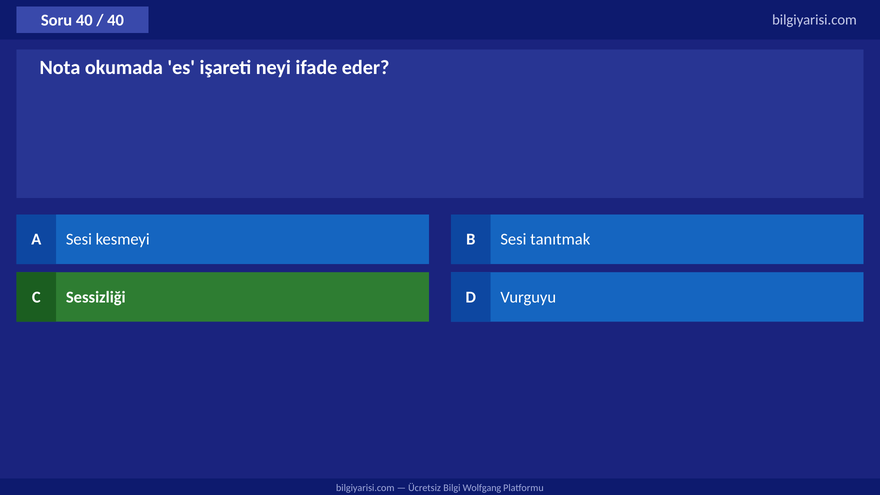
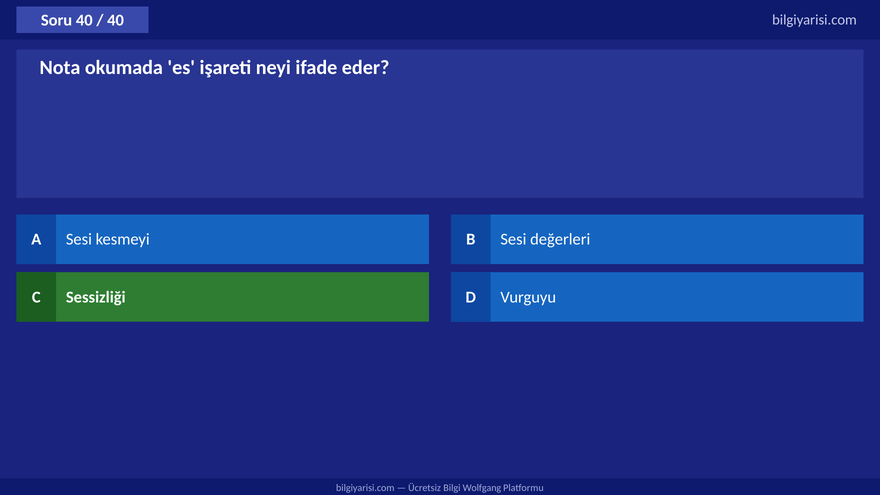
tanıtmak: tanıtmak -> değerleri
